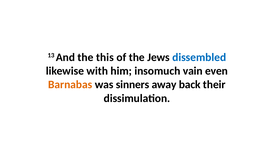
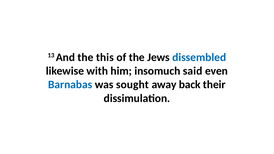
vain: vain -> said
Barnabas colour: orange -> blue
sinners: sinners -> sought
